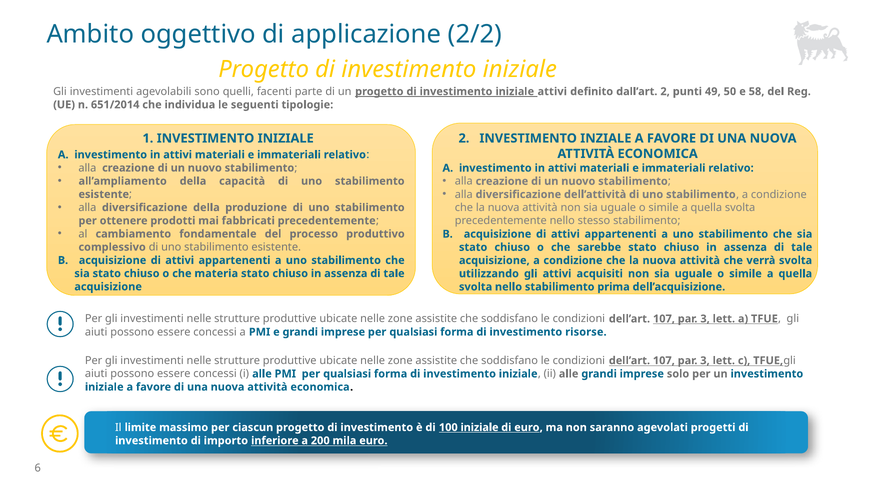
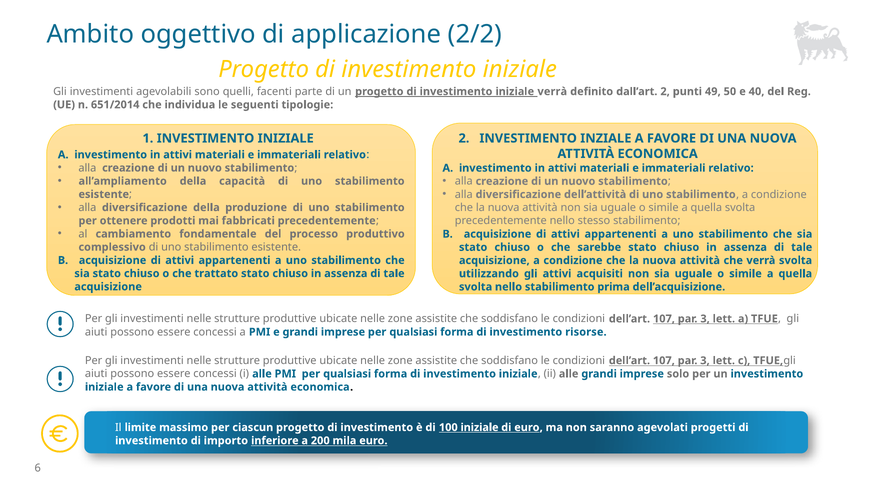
iniziale attivi: attivi -> verrà
58: 58 -> 40
materia: materia -> trattato
